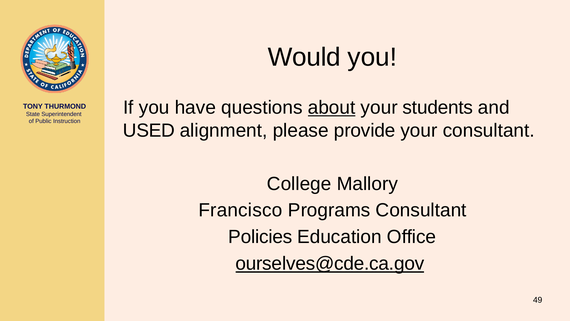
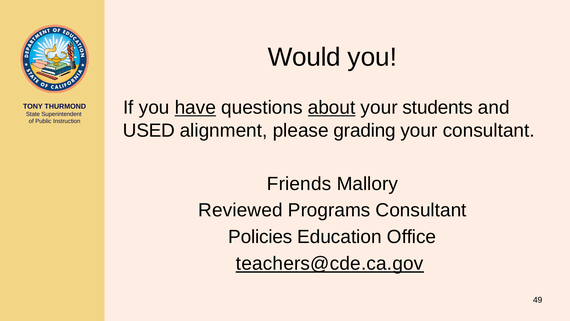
have underline: none -> present
provide: provide -> grading
College: College -> Friends
Francisco: Francisco -> Reviewed
ourselves@cde.ca.gov: ourselves@cde.ca.gov -> teachers@cde.ca.gov
